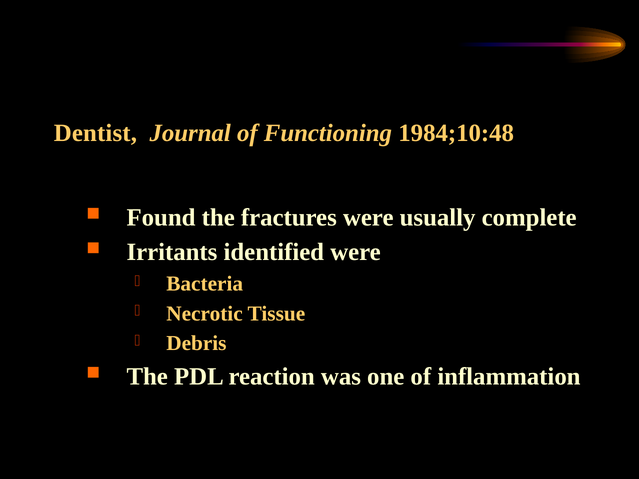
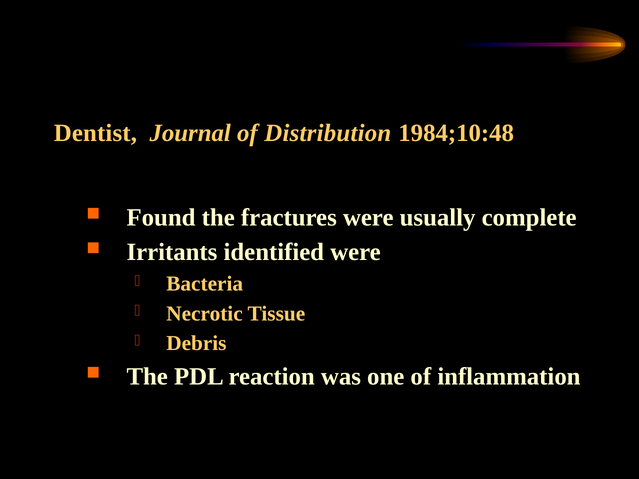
Functioning: Functioning -> Distribution
